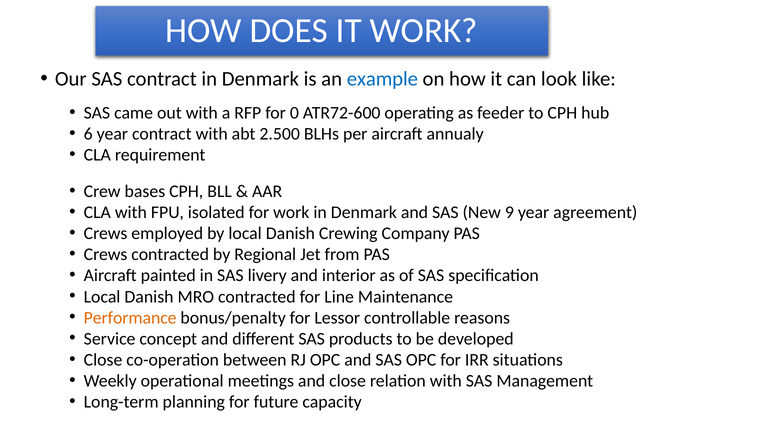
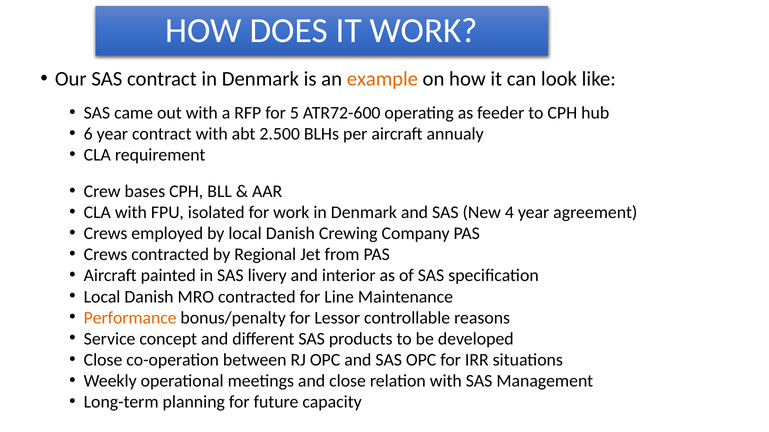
example colour: blue -> orange
0: 0 -> 5
9: 9 -> 4
